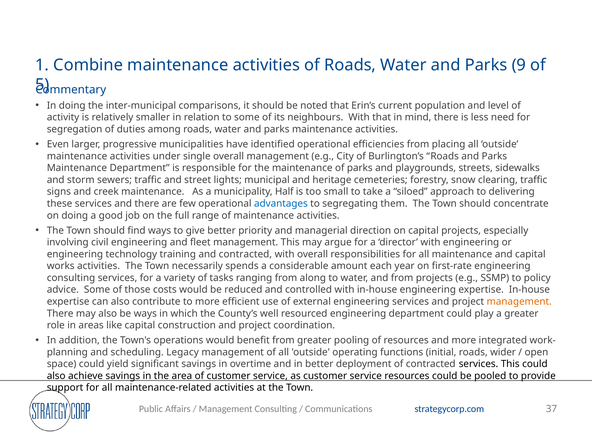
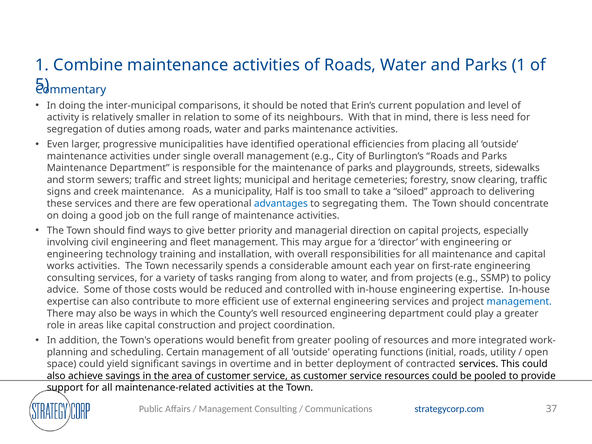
Parks 9: 9 -> 1
and contracted: contracted -> installation
management at (519, 302) colour: orange -> blue
Legacy: Legacy -> Certain
wider: wider -> utility
